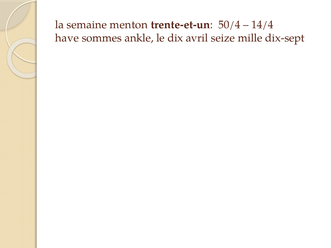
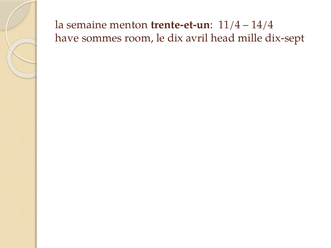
50/4: 50/4 -> 11/4
ankle: ankle -> room
seize: seize -> head
